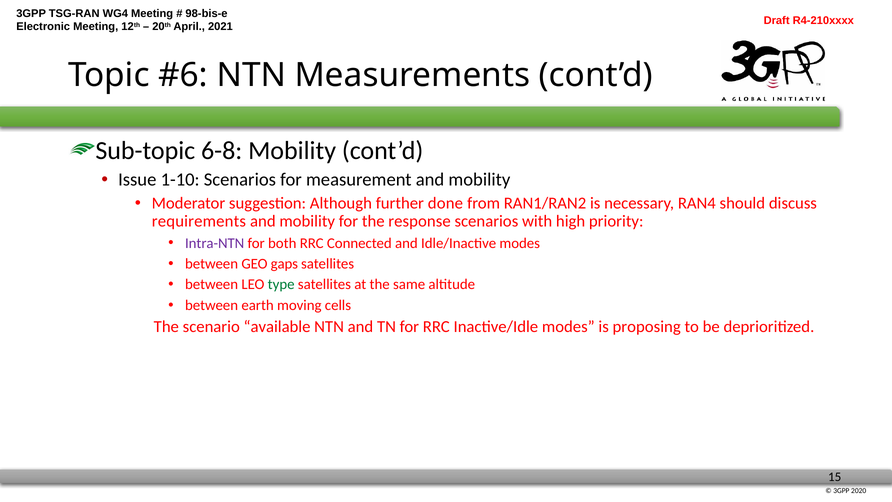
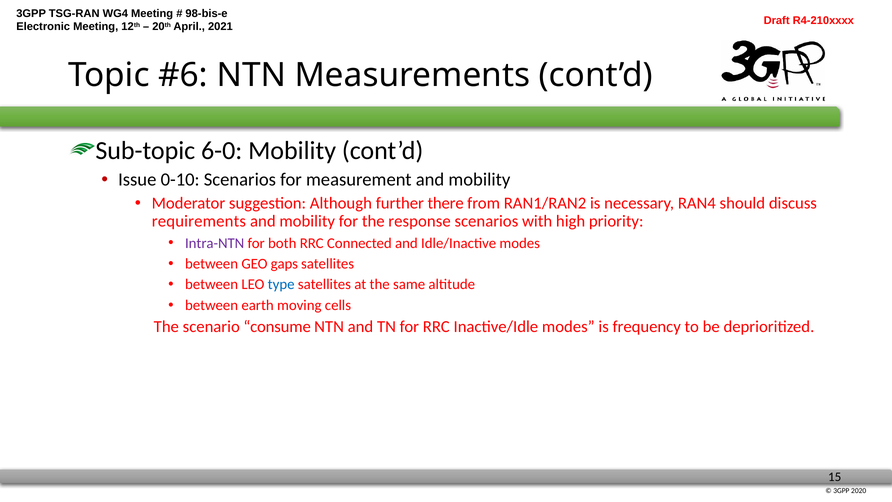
6-8: 6-8 -> 6-0
1-10: 1-10 -> 0-10
done: done -> there
type colour: green -> blue
available: available -> consume
proposing: proposing -> frequency
